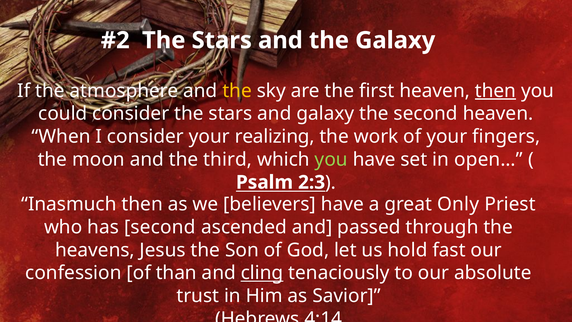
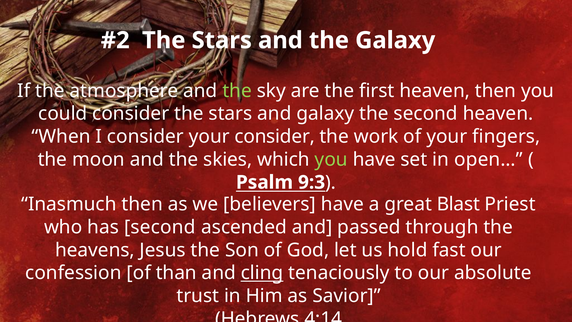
the at (237, 91) colour: yellow -> light green
then at (495, 91) underline: present -> none
your realizing: realizing -> consider
third: third -> skies
2:3: 2:3 -> 9:3
Only: Only -> Blast
